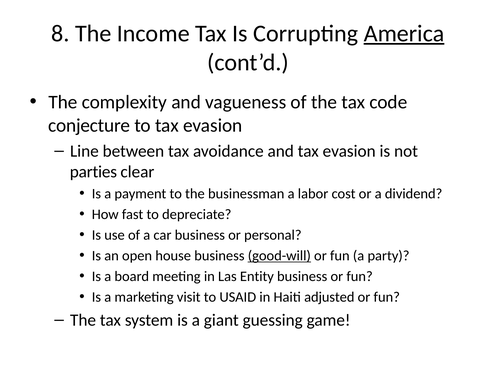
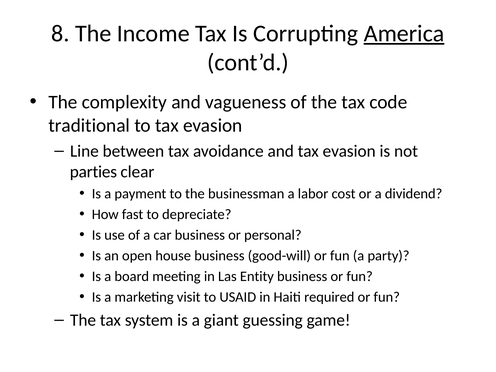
conjecture: conjecture -> traditional
good-will underline: present -> none
adjusted: adjusted -> required
